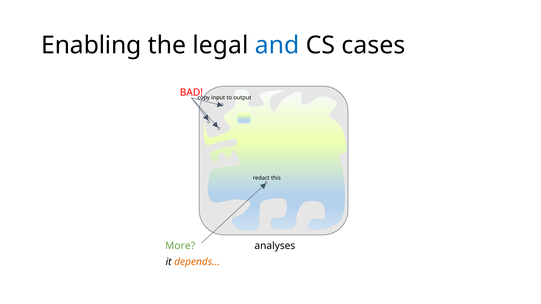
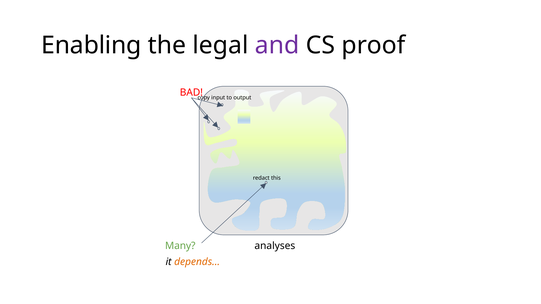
and colour: blue -> purple
cases: cases -> proof
More: More -> Many
